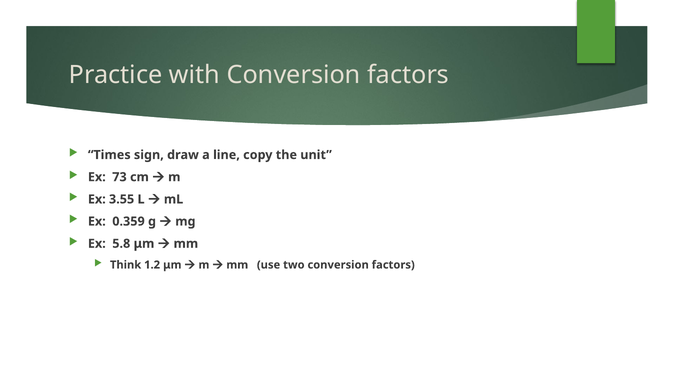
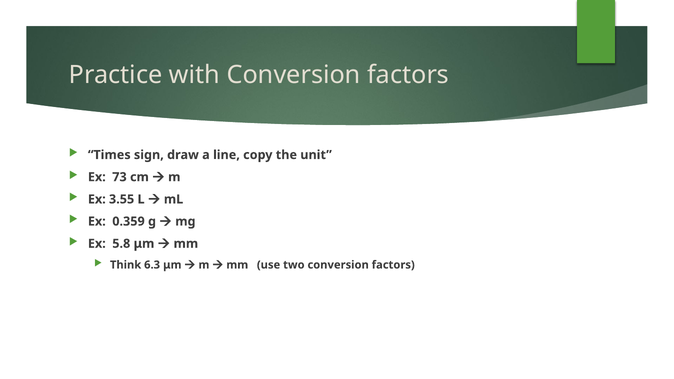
1.2: 1.2 -> 6.3
